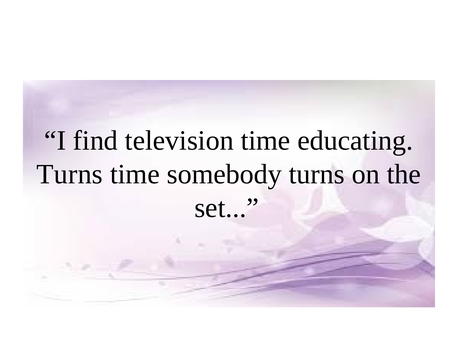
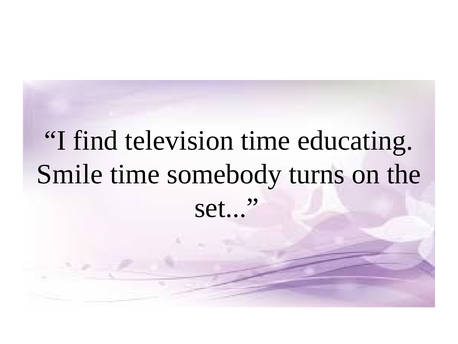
Turns at (70, 174): Turns -> Smile
